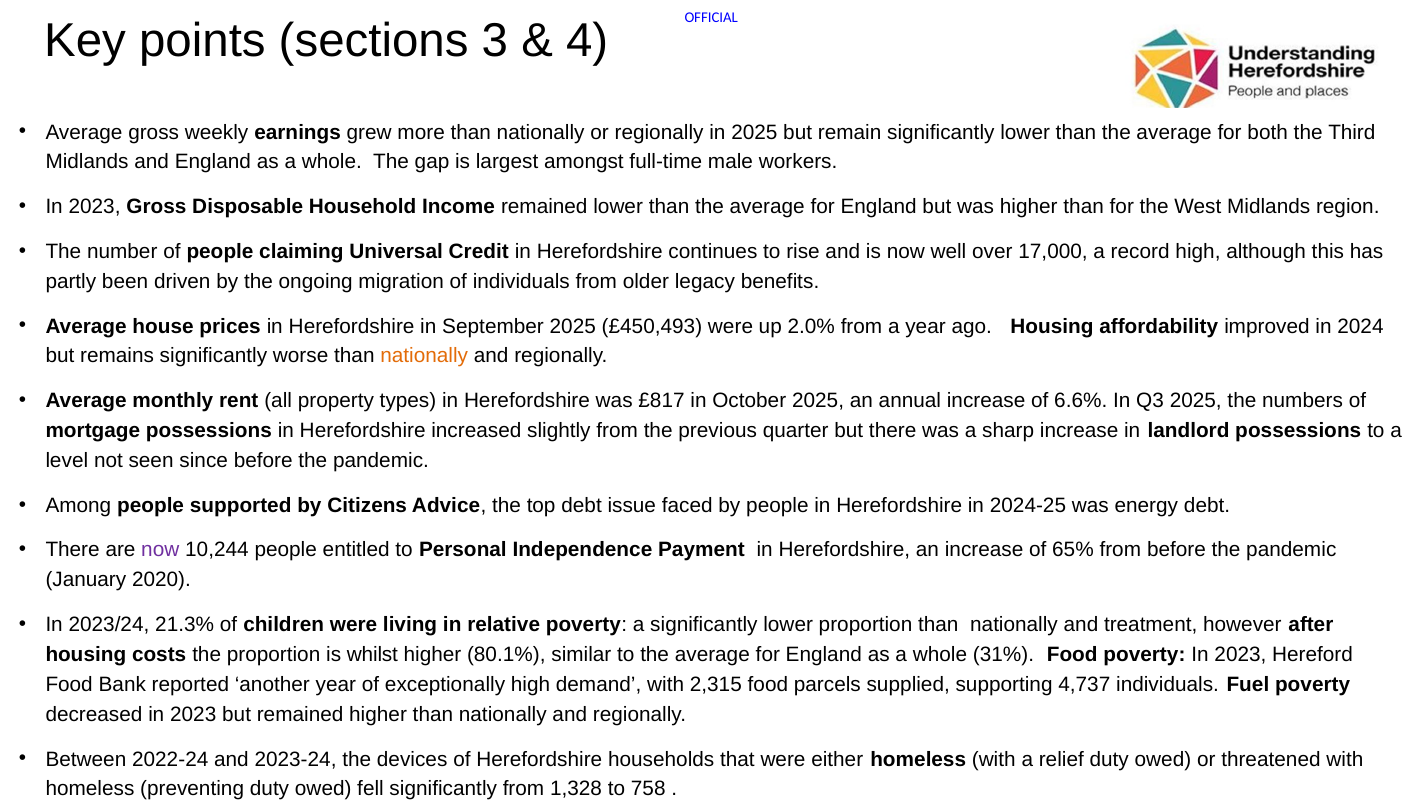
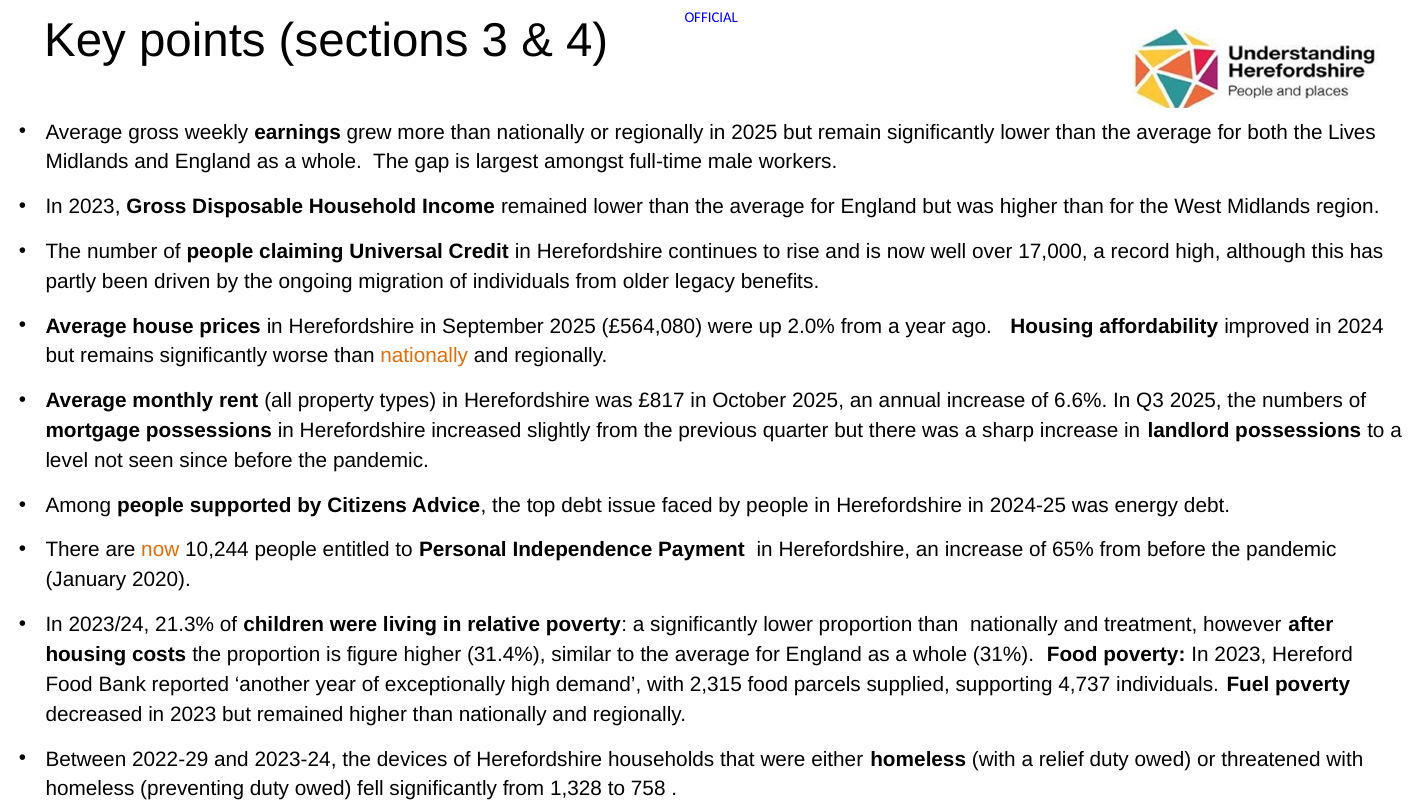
Third: Third -> Lives
£450,493: £450,493 -> £564,080
now at (160, 550) colour: purple -> orange
whilst: whilst -> figure
80.1%: 80.1% -> 31.4%
2022-24: 2022-24 -> 2022-29
